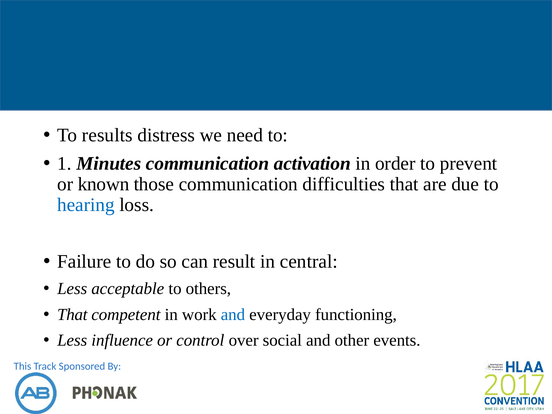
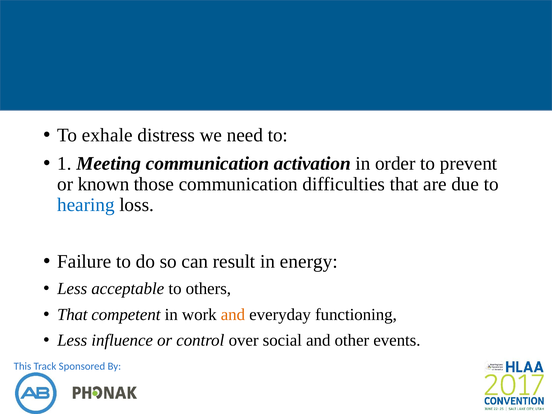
results: results -> exhale
Minutes: Minutes -> Meeting
central: central -> energy
and at (233, 315) colour: blue -> orange
